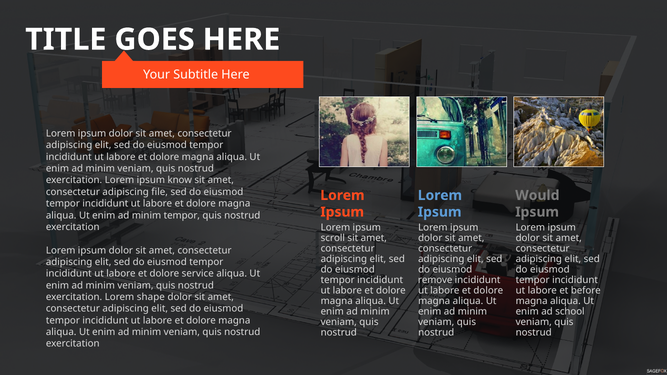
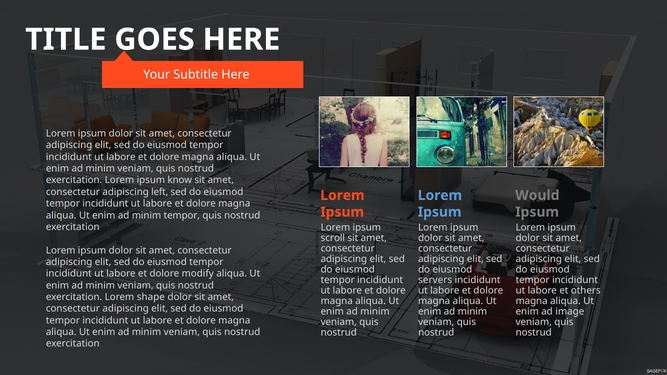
file: file -> left
service: service -> modify
remove: remove -> servers
before: before -> others
school: school -> image
